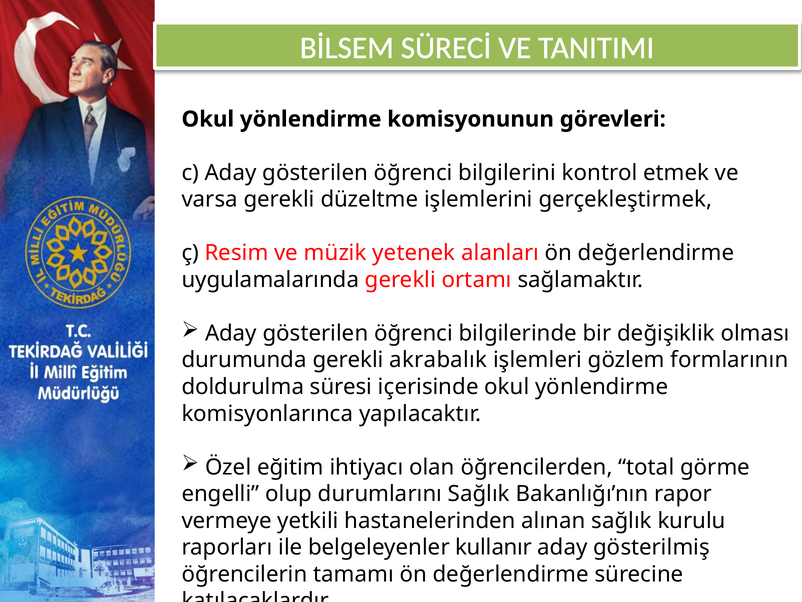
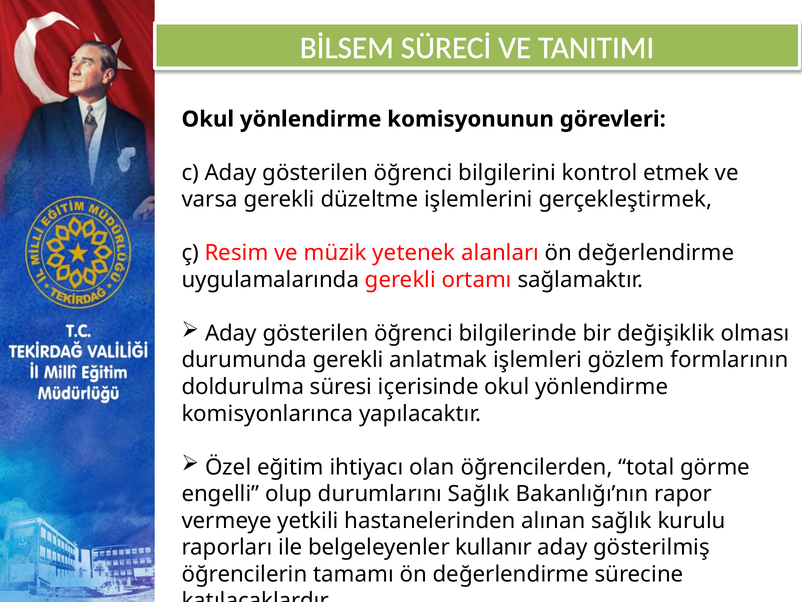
akrabalık: akrabalık -> anlatmak
